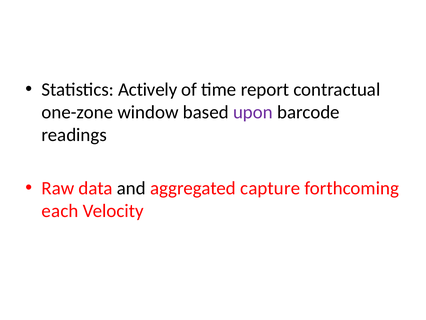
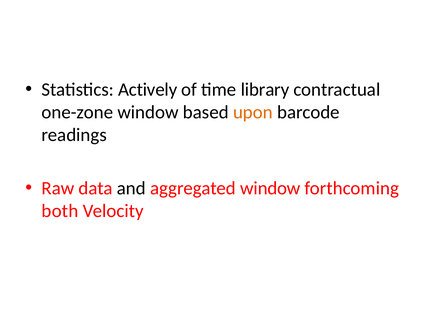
report: report -> library
upon colour: purple -> orange
aggregated capture: capture -> window
each: each -> both
